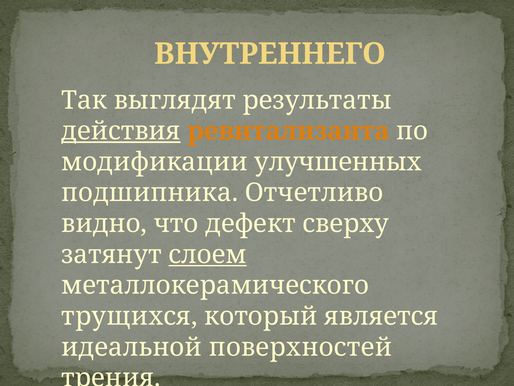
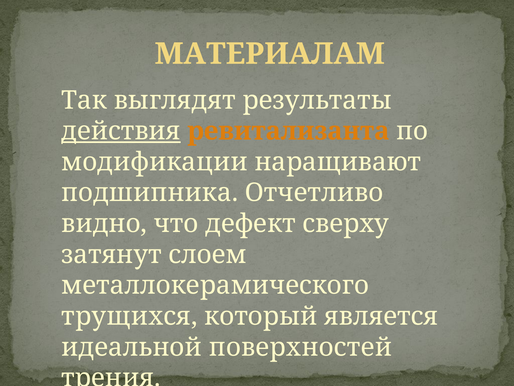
ВНУТРЕННЕГО: ВНУТРЕННЕГО -> МАТЕРИАЛАМ
улучшенных: улучшенных -> наращивают
слоем underline: present -> none
